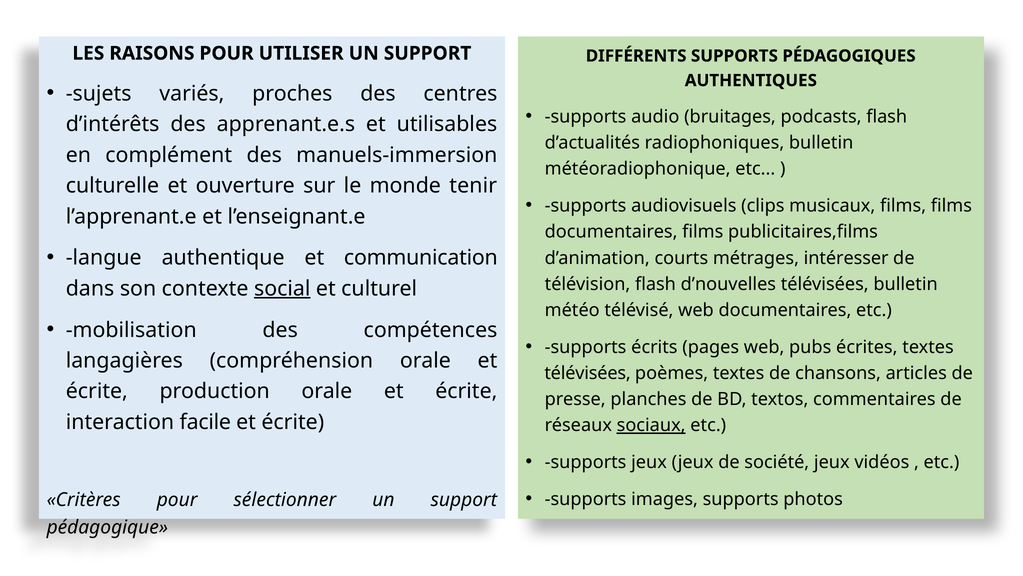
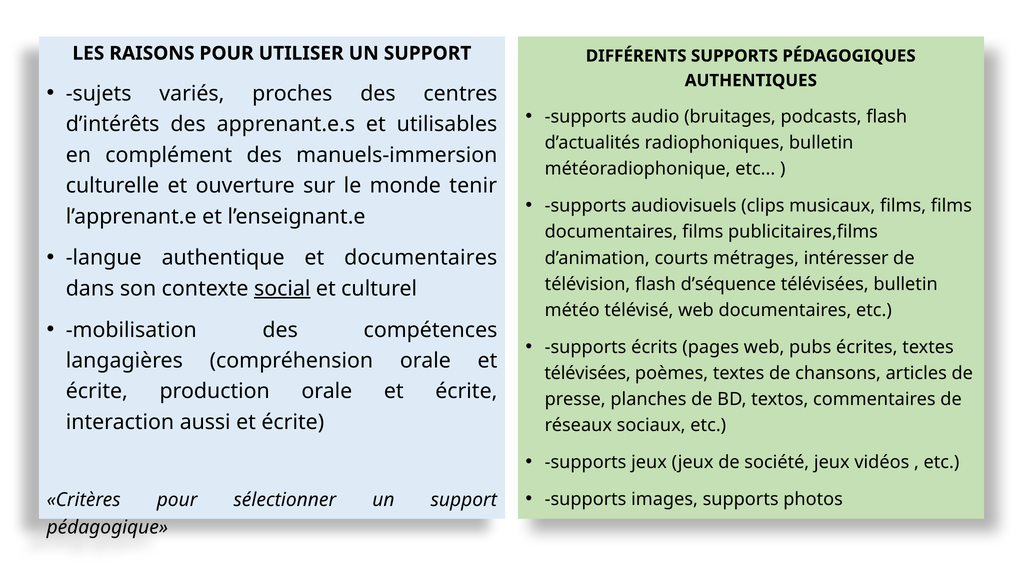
et communication: communication -> documentaires
d’nouvelles: d’nouvelles -> d’séquence
facile: facile -> aussi
sociaux underline: present -> none
